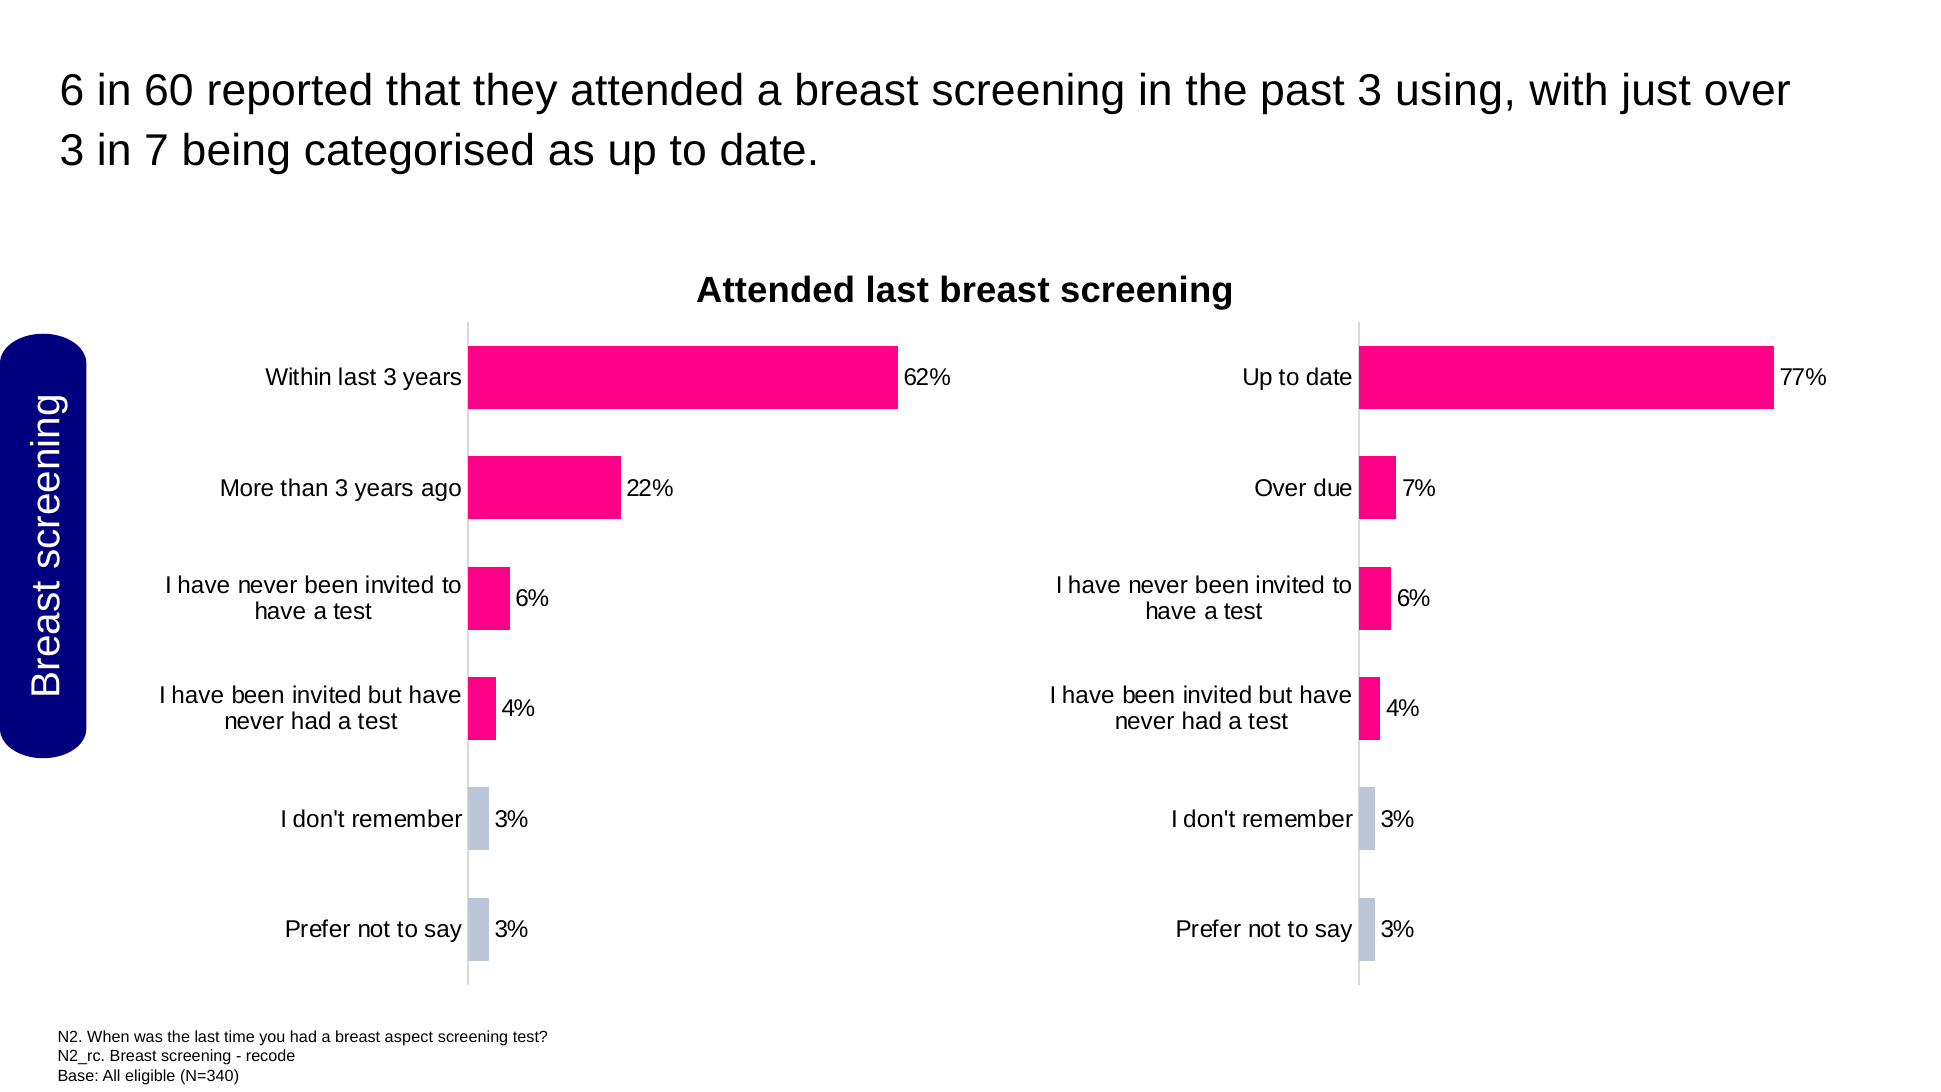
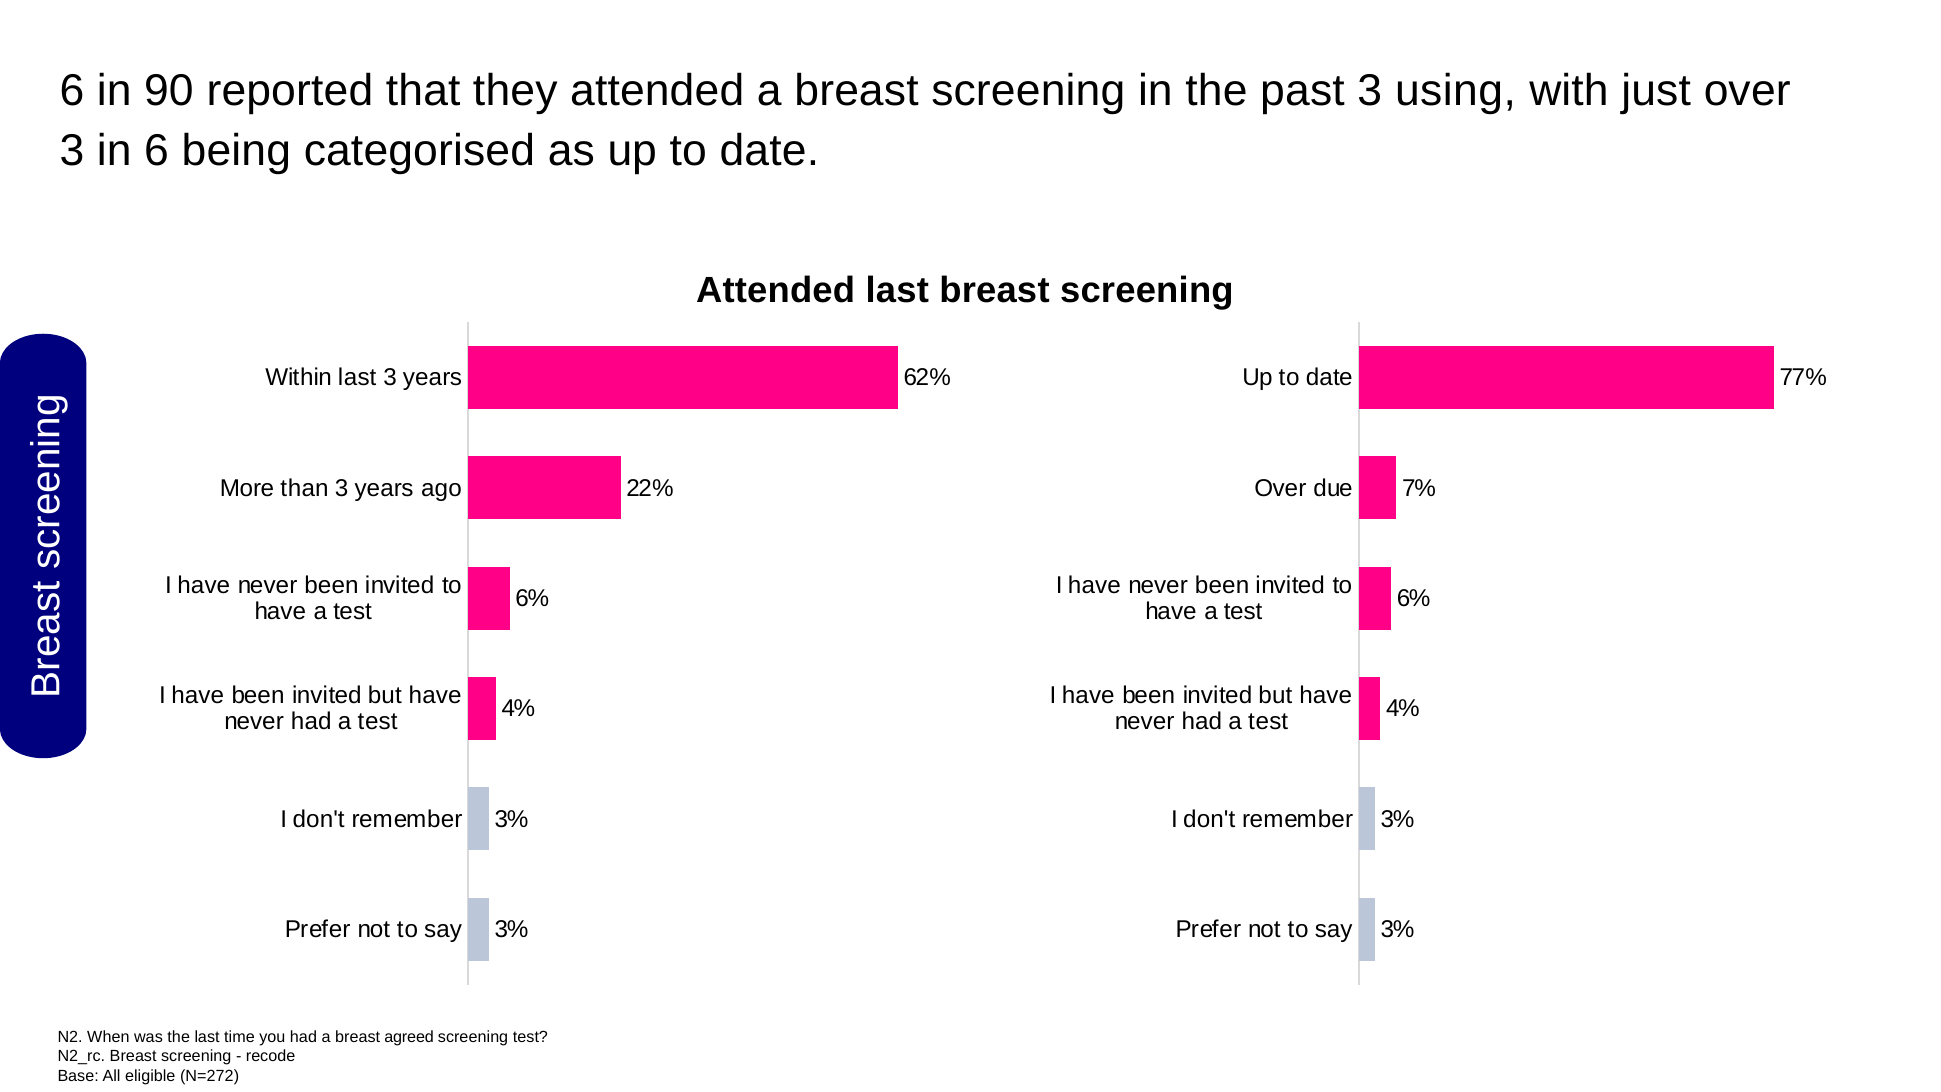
60: 60 -> 90
in 7: 7 -> 6
aspect: aspect -> agreed
N=340: N=340 -> N=272
